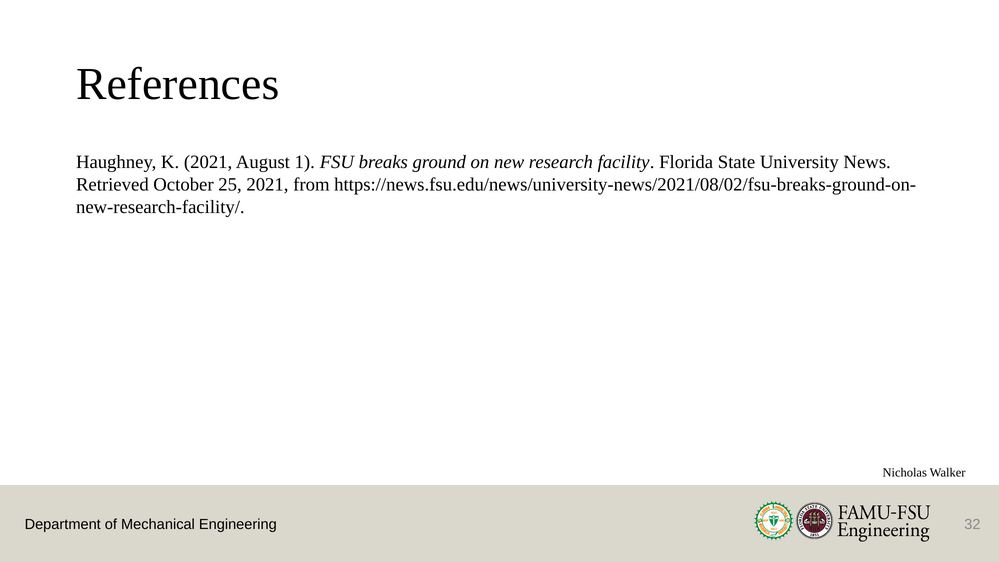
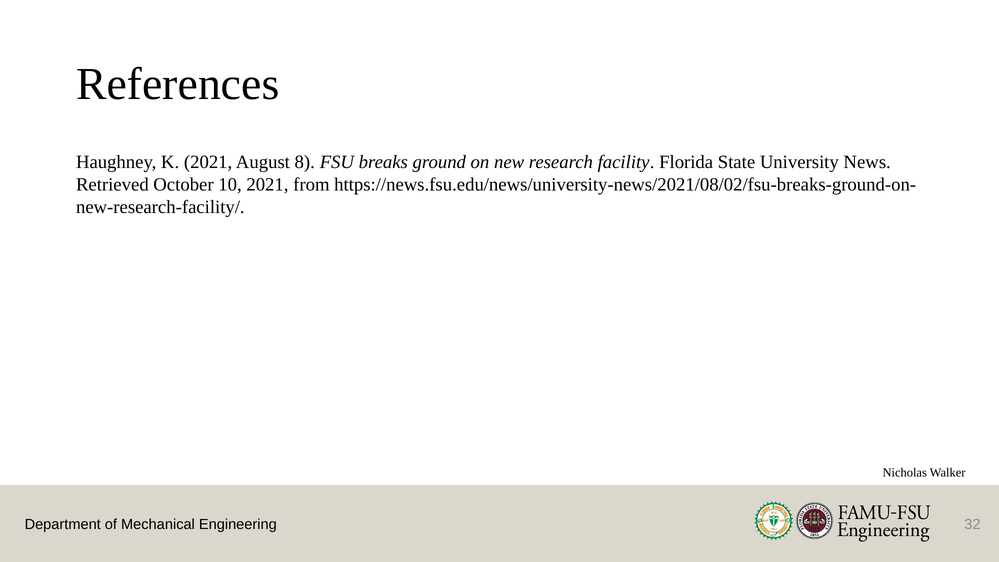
1: 1 -> 8
25: 25 -> 10
